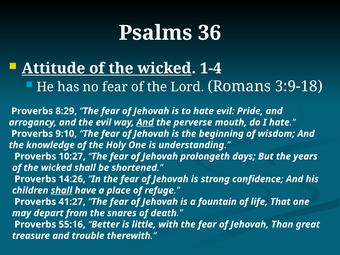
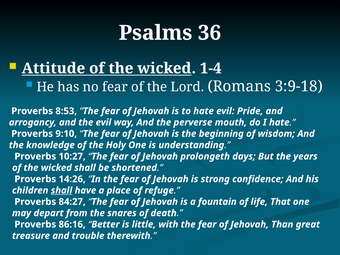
8:29: 8:29 -> 8:53
And at (145, 122) underline: present -> none
41:27: 41:27 -> 84:27
55:16: 55:16 -> 86:16
